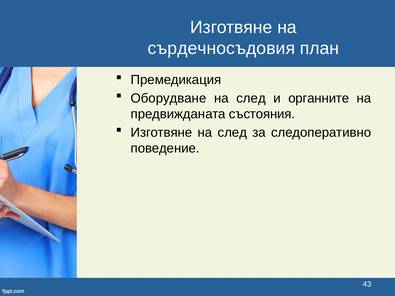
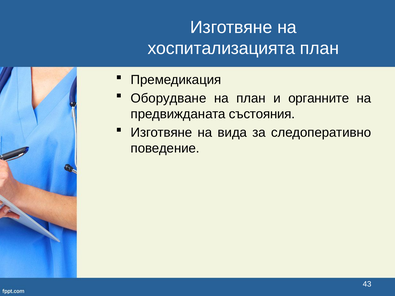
сърдечносъдовия: сърдечносъдовия -> хоспитализацията
след at (251, 98): след -> план
Изготвяне на след: след -> вида
